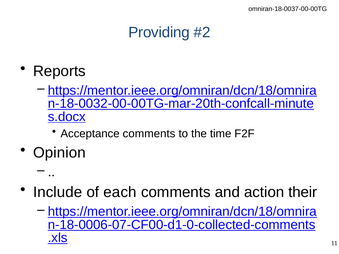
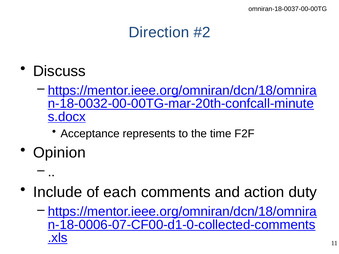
Providing: Providing -> Direction
Reports: Reports -> Discuss
Acceptance comments: comments -> represents
their: their -> duty
